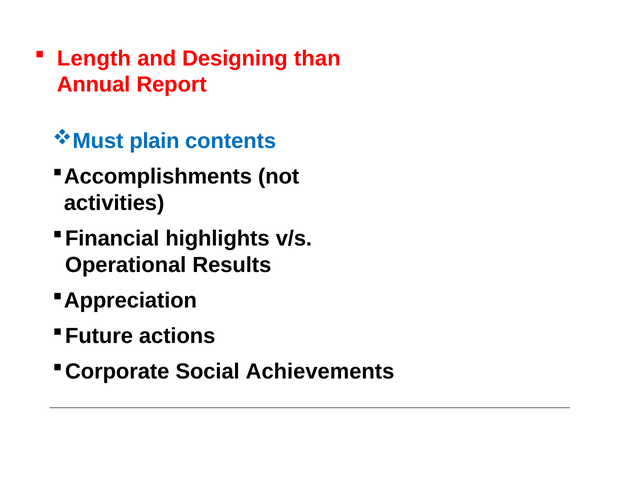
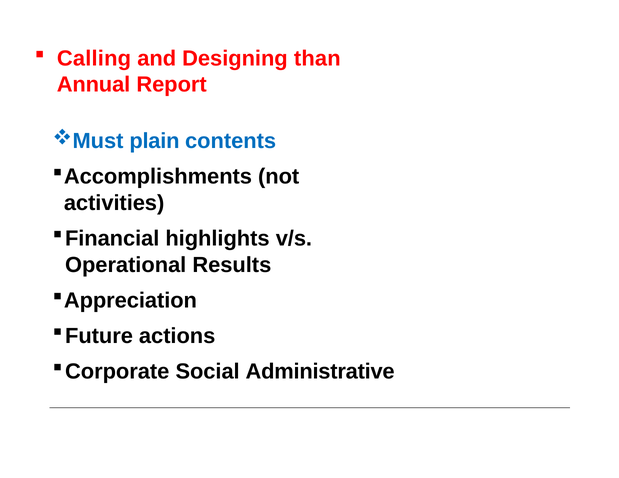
Length: Length -> Calling
Achievements: Achievements -> Administrative
